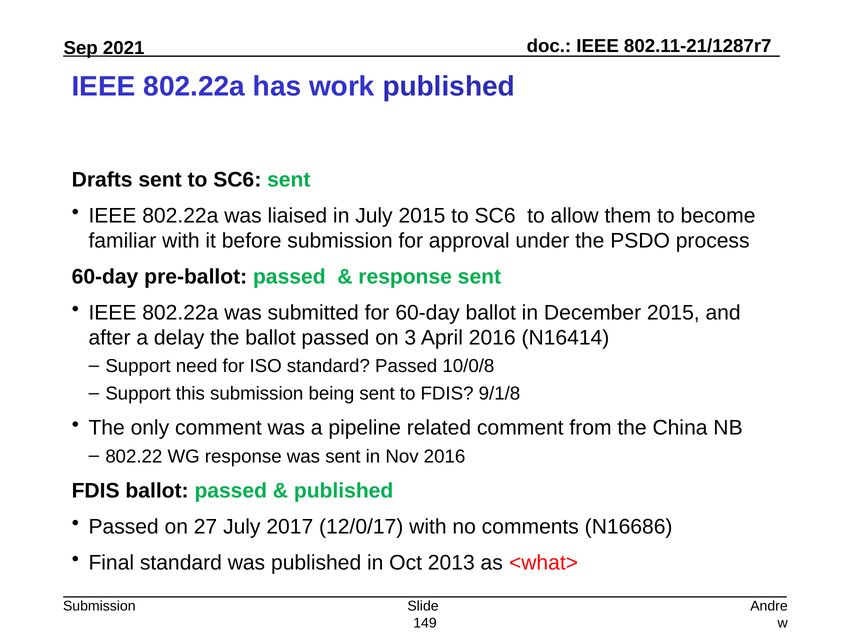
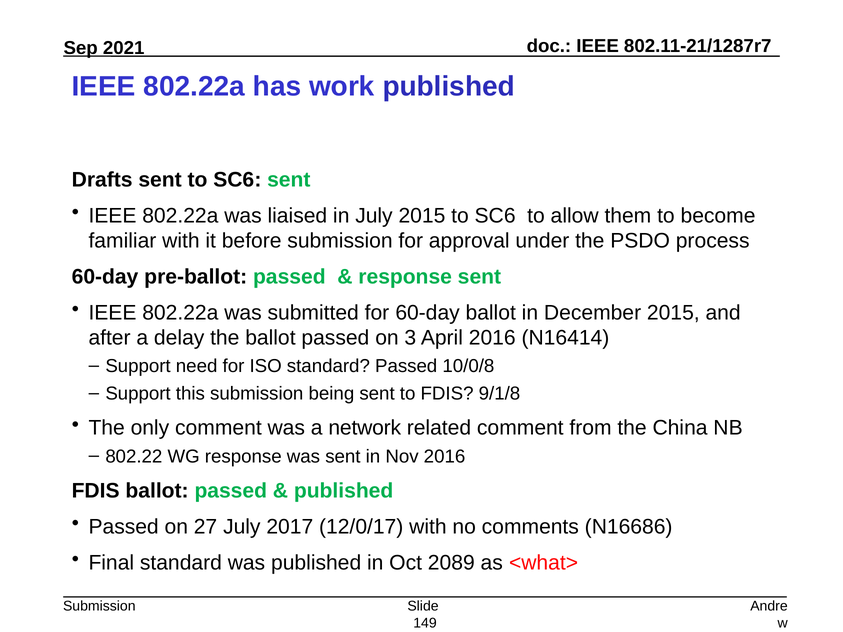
pipeline: pipeline -> network
2013: 2013 -> 2089
